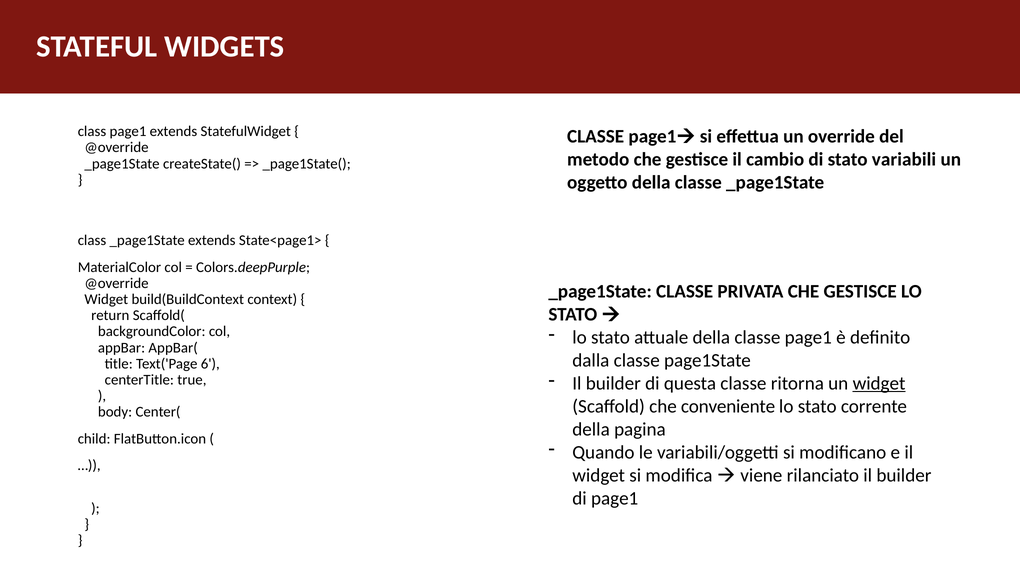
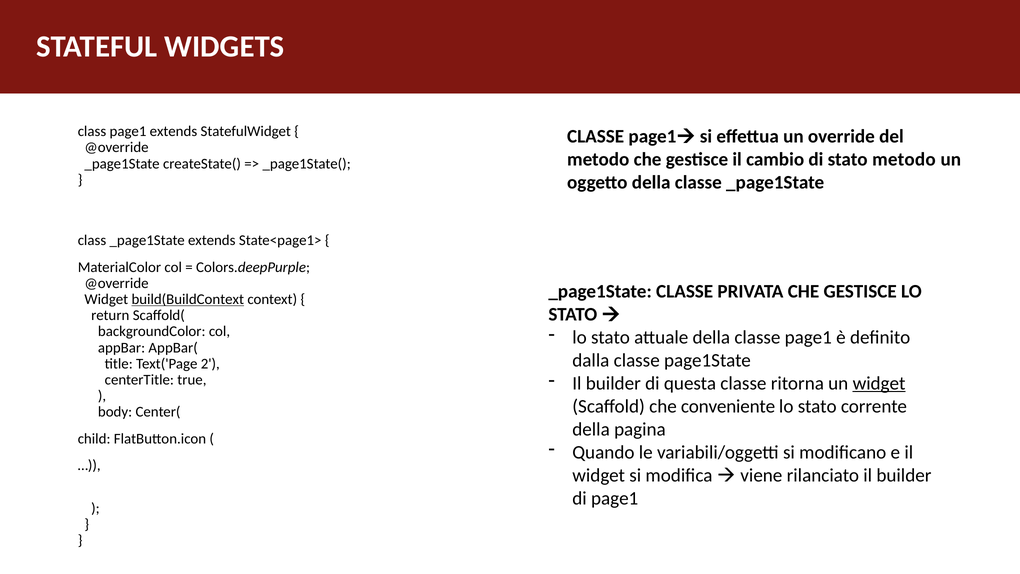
stato variabili: variabili -> metodo
build(BuildContext underline: none -> present
6: 6 -> 2
